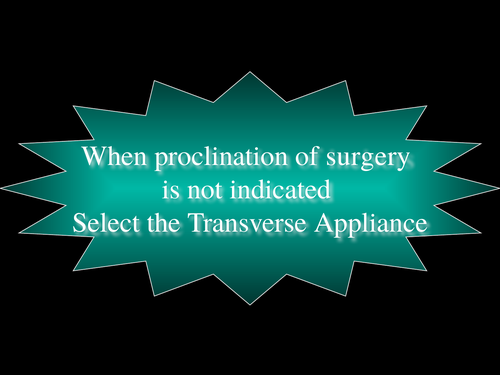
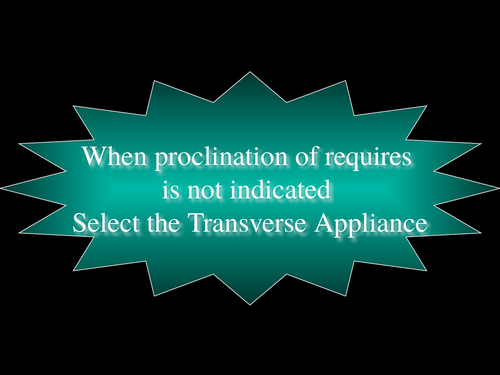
surgery: surgery -> requires
